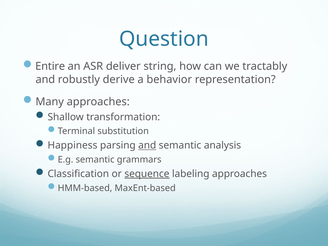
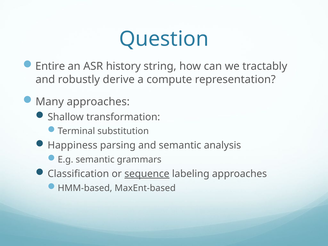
deliver: deliver -> history
behavior: behavior -> compute
and at (147, 145) underline: present -> none
